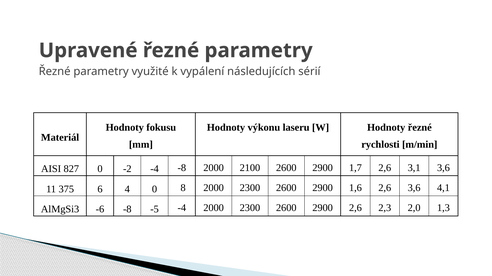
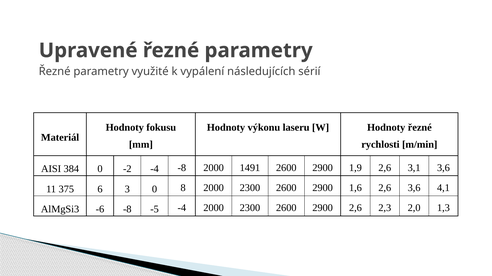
827: 827 -> 384
2100: 2100 -> 1491
1,7: 1,7 -> 1,9
4: 4 -> 3
